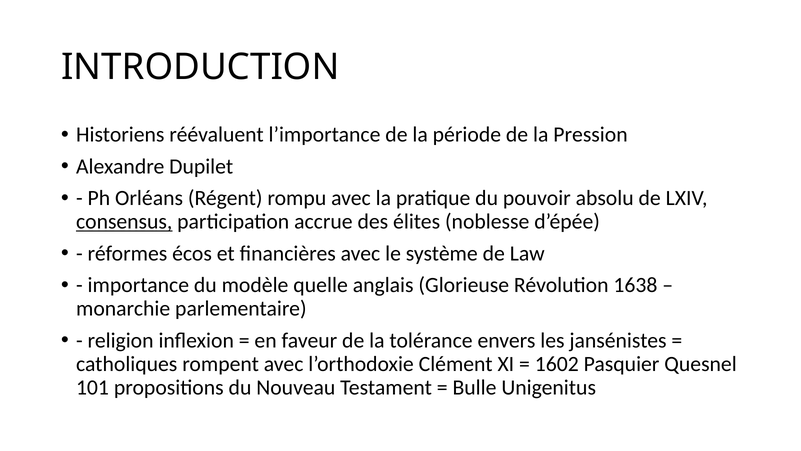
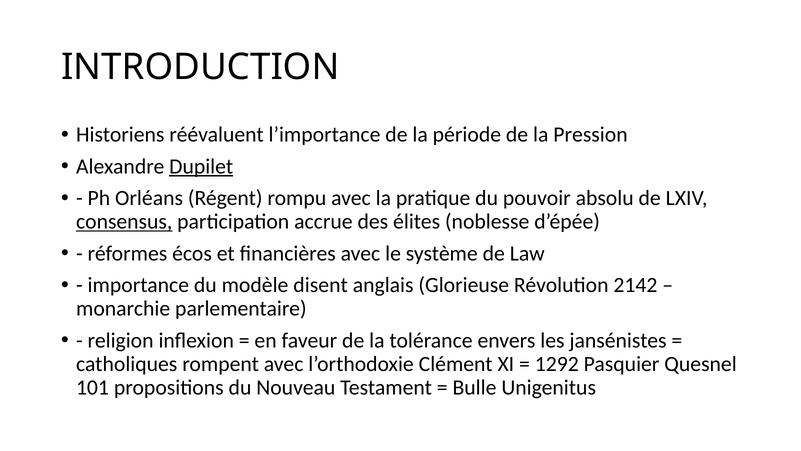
Dupilet underline: none -> present
quelle: quelle -> disent
1638: 1638 -> 2142
1602: 1602 -> 1292
